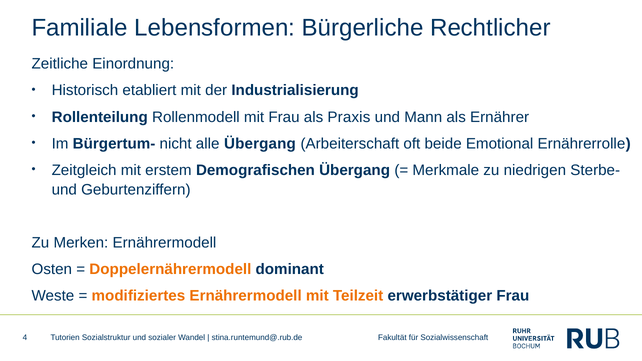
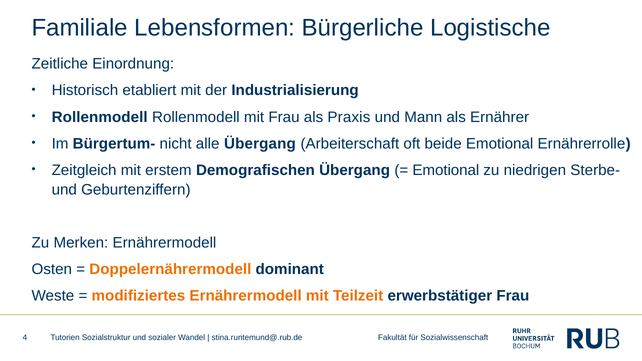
Rechtlicher: Rechtlicher -> Logistische
Rollenteilung at (100, 117): Rollenteilung -> Rollenmodell
Merkmale at (446, 170): Merkmale -> Emotional
